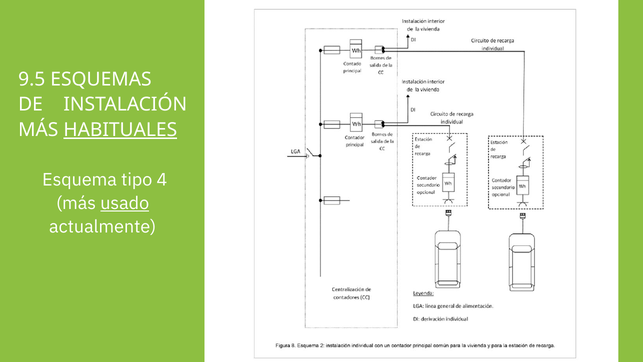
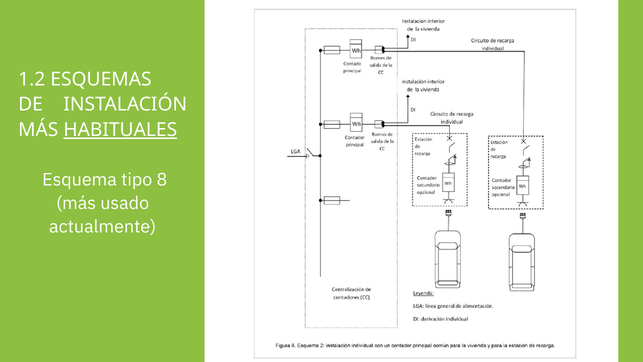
9.5: 9.5 -> 1.2
4: 4 -> 8
usado underline: present -> none
